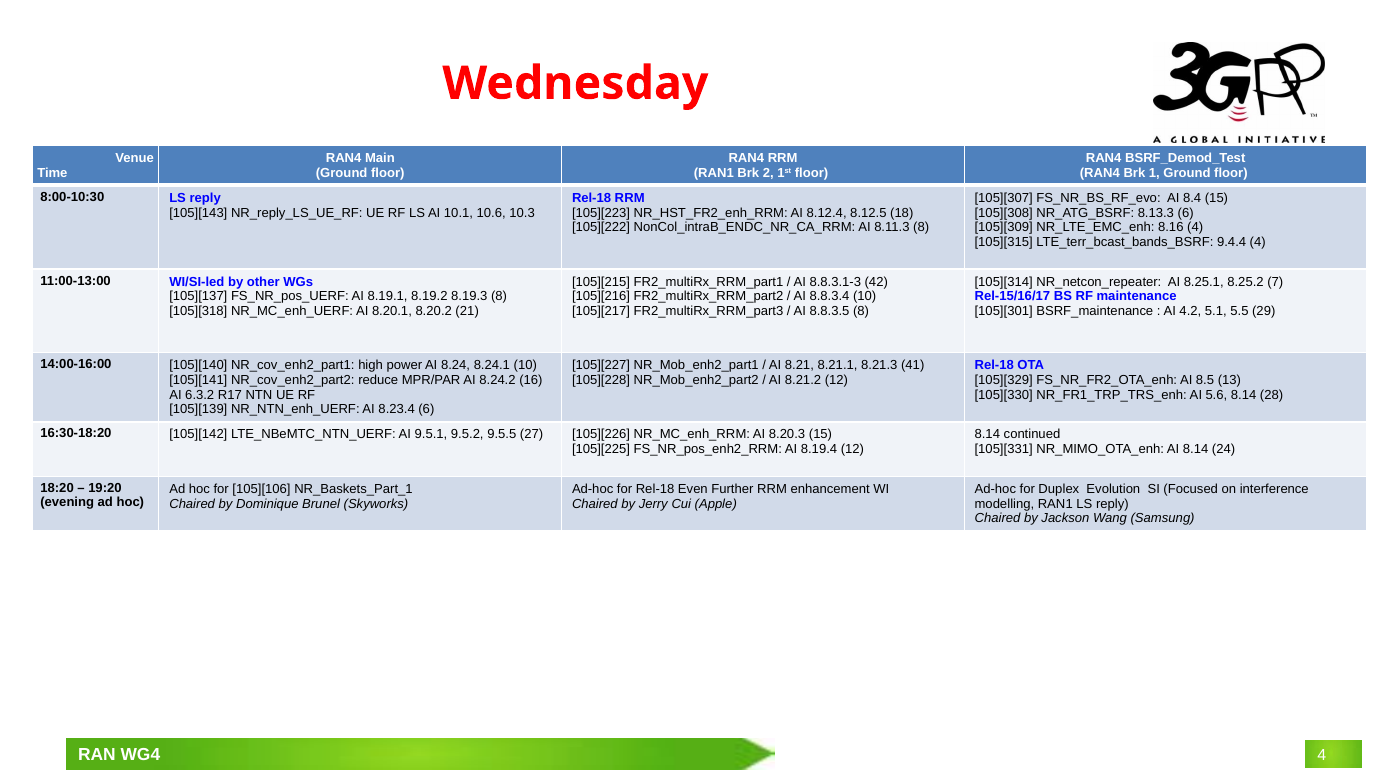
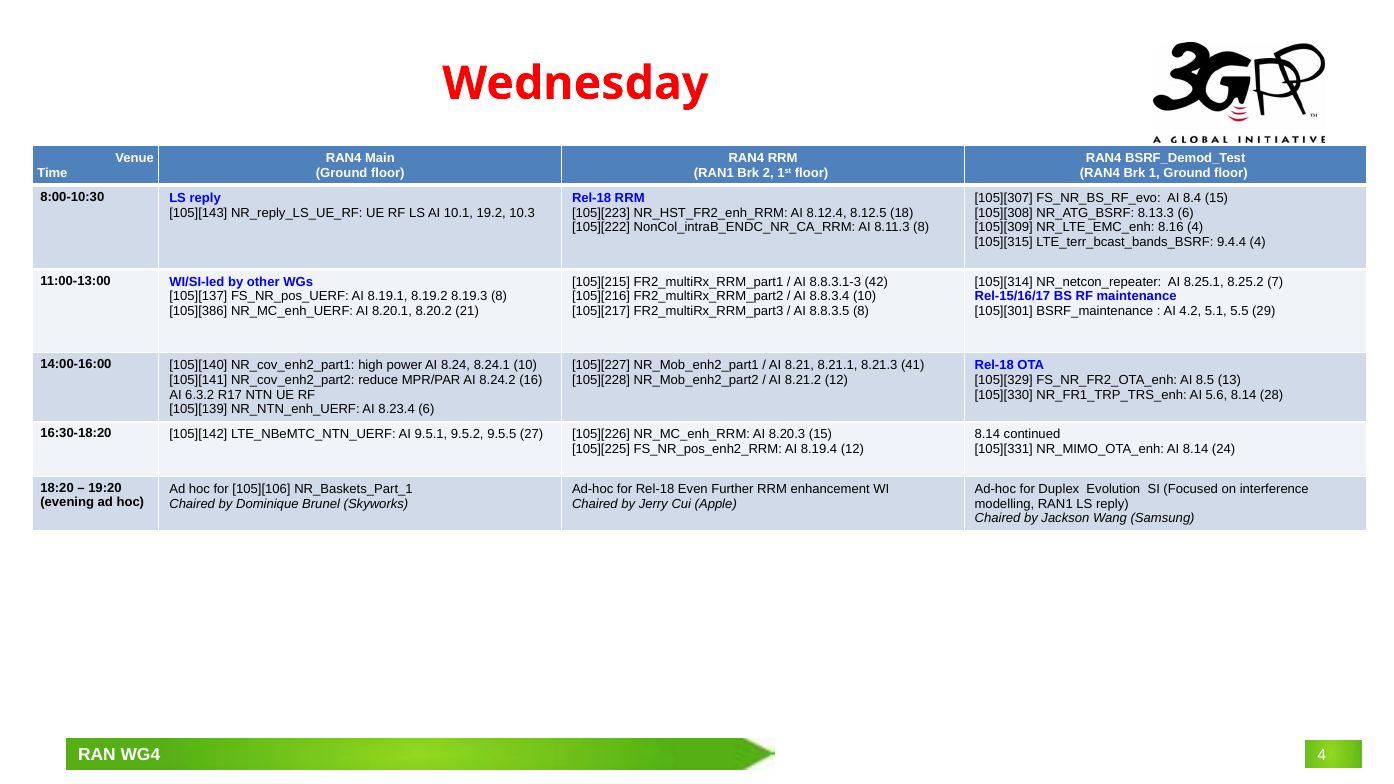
10.6: 10.6 -> 19.2
105][318: 105][318 -> 105][386
